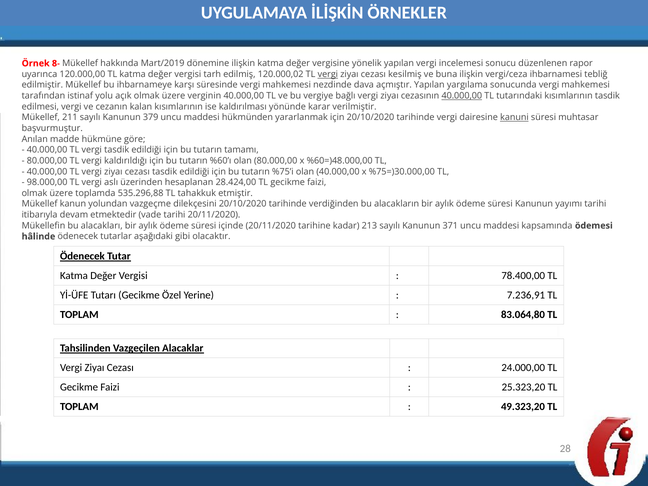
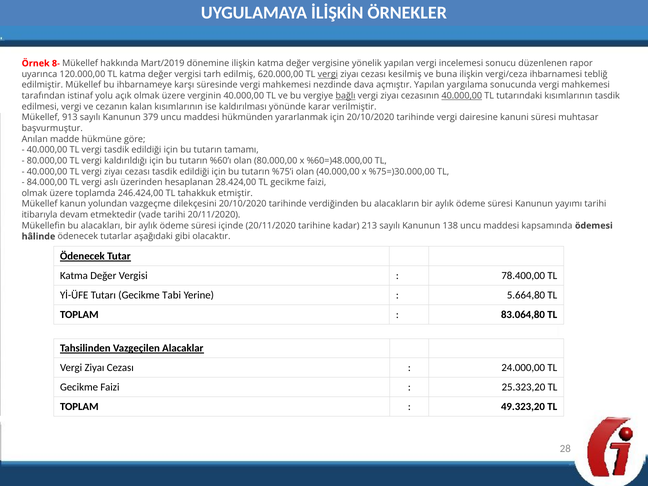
120.000,02: 120.000,02 -> 620.000,00
bağlı underline: none -> present
211: 211 -> 913
kanuni underline: present -> none
98.000,00: 98.000,00 -> 84.000,00
535.296,88: 535.296,88 -> 246.424,00
371: 371 -> 138
Özel: Özel -> Tabi
7.236,91: 7.236,91 -> 5.664,80
